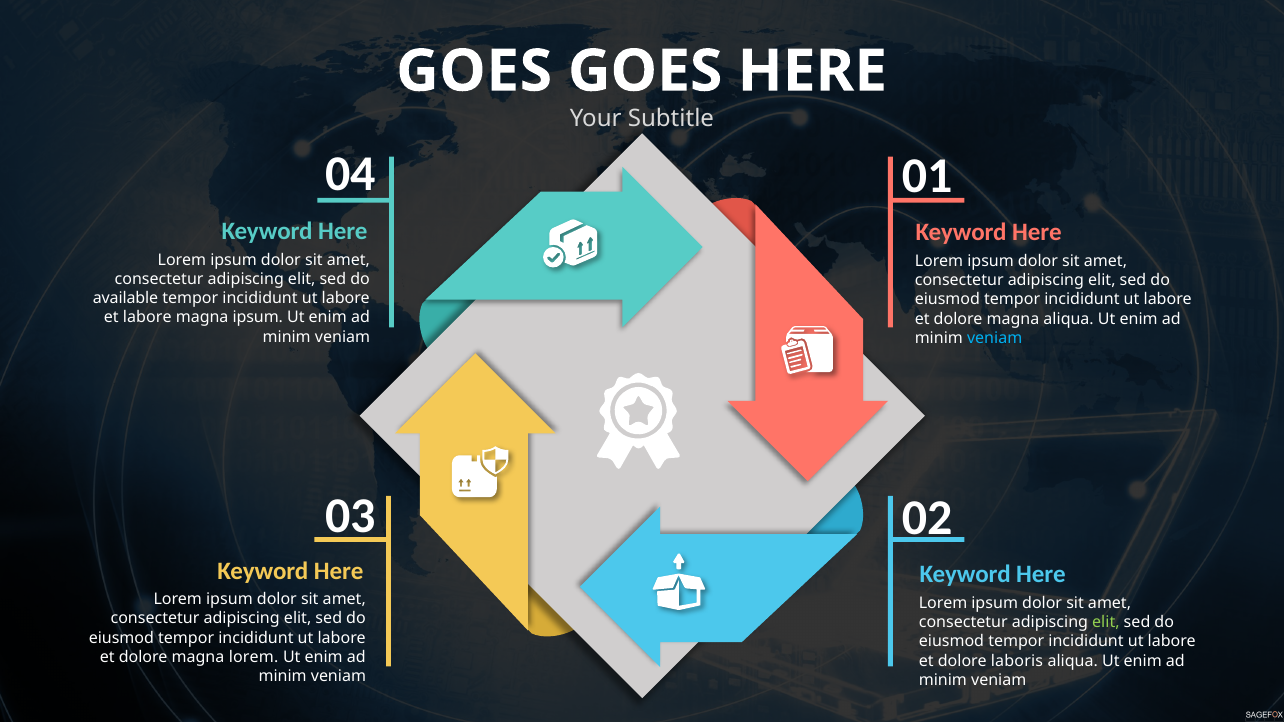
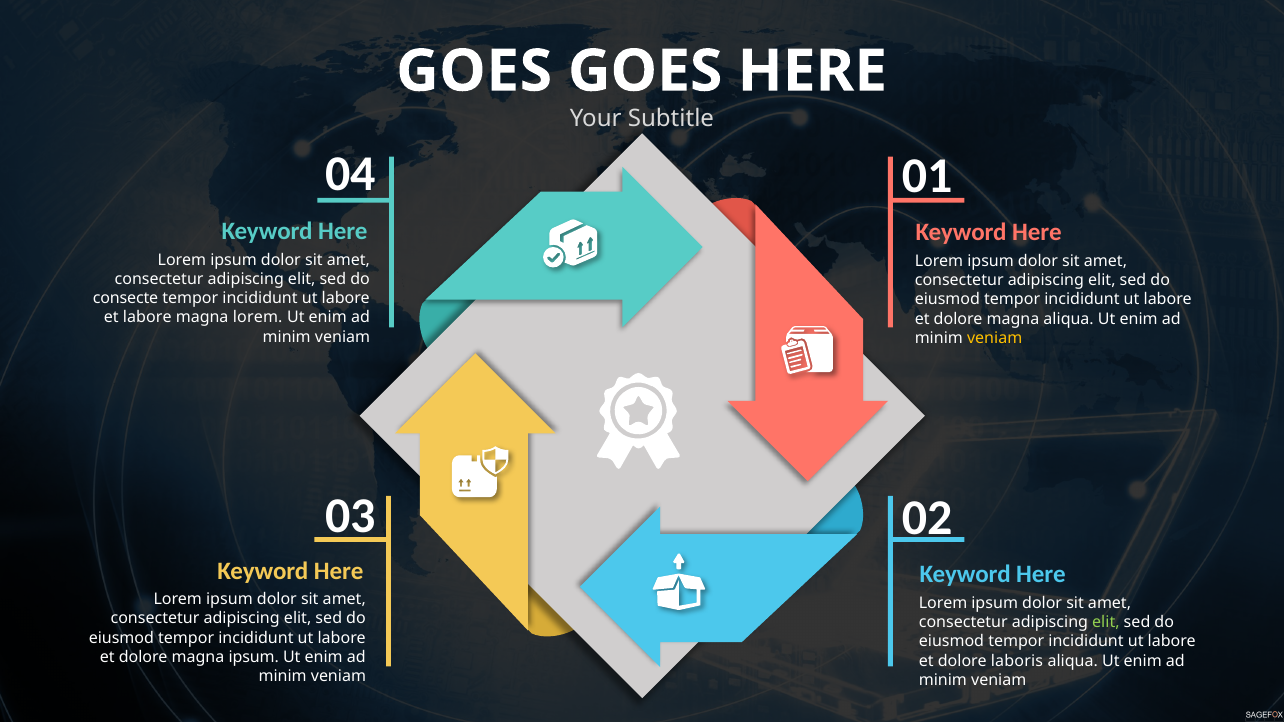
available: available -> consecte
magna ipsum: ipsum -> lorem
veniam at (995, 338) colour: light blue -> yellow
magna lorem: lorem -> ipsum
